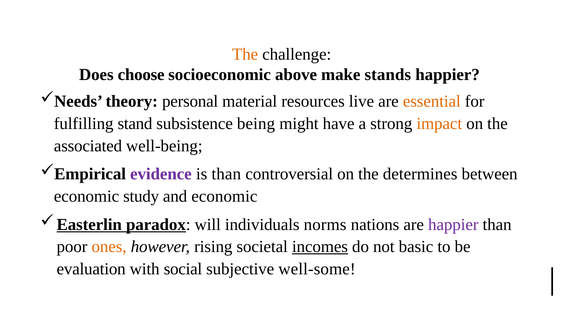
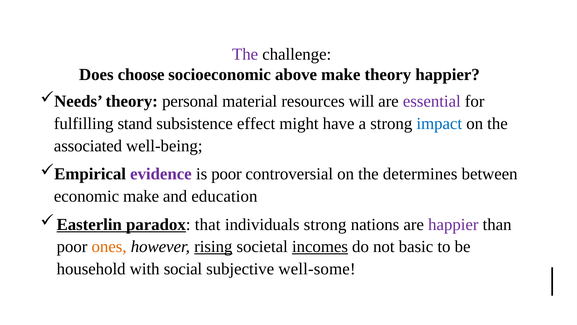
The at (245, 54) colour: orange -> purple
make stands: stands -> theory
live: live -> will
essential colour: orange -> purple
being: being -> effect
impact colour: orange -> blue
is than: than -> poor
economic study: study -> make
and economic: economic -> education
will: will -> that
individuals norms: norms -> strong
rising underline: none -> present
evaluation: evaluation -> household
